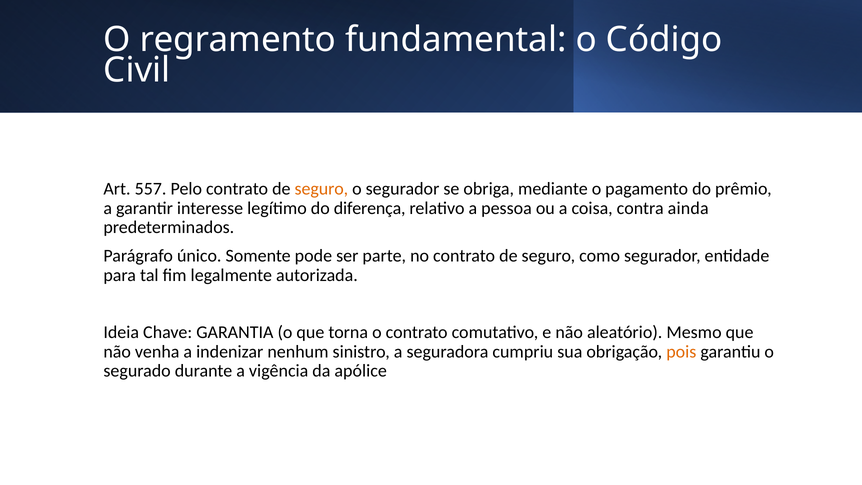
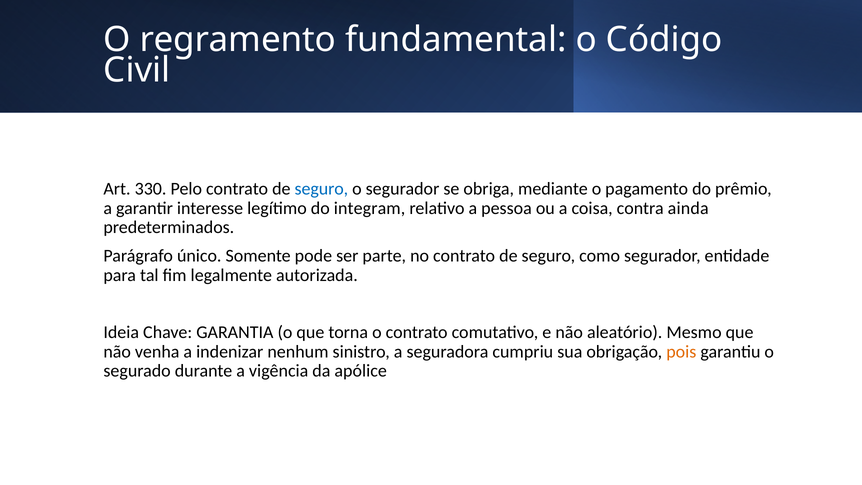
557: 557 -> 330
seguro at (321, 189) colour: orange -> blue
diferença: diferença -> integram
